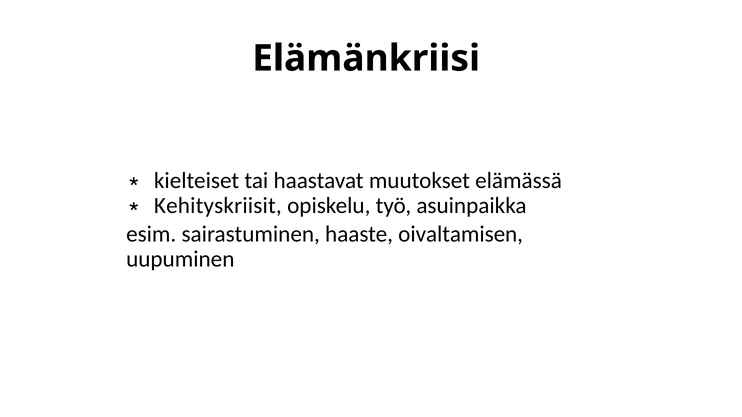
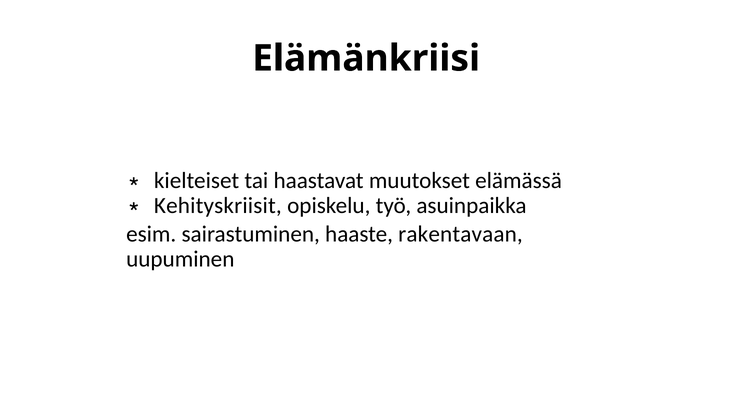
oivaltamisen: oivaltamisen -> rakentavaan
